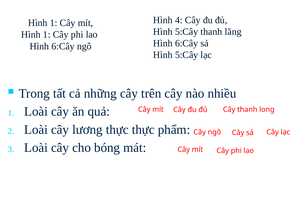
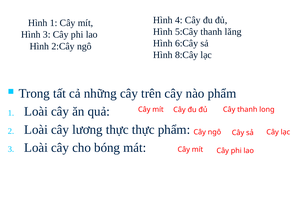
1 at (47, 35): 1 -> 3
6:Cây at (63, 46): 6:Cây -> 2:Cây
5:Cây at (187, 55): 5:Cây -> 8:Cây
nào nhiều: nhiều -> phẩm
